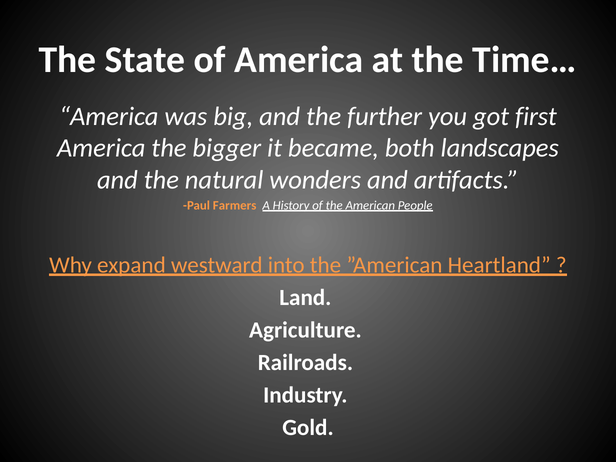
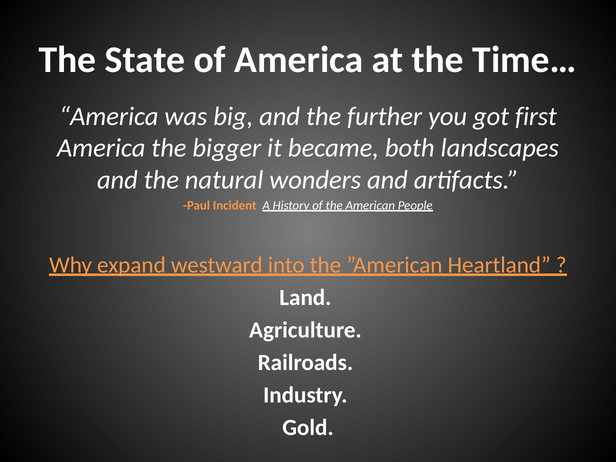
Farmers: Farmers -> Incident
